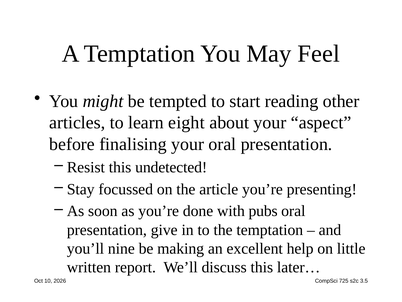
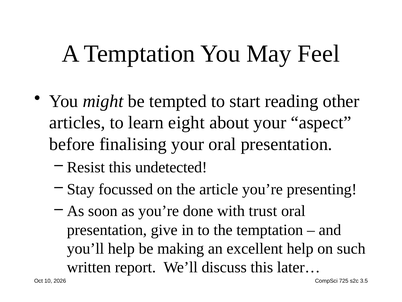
pubs: pubs -> trust
you’ll nine: nine -> help
little: little -> such
